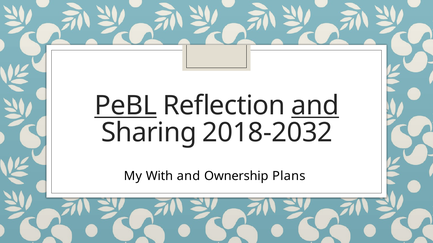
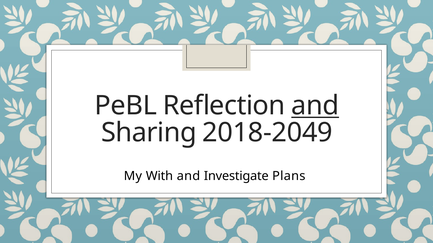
PeBL underline: present -> none
2018-2032: 2018-2032 -> 2018-2049
Ownership: Ownership -> Investigate
